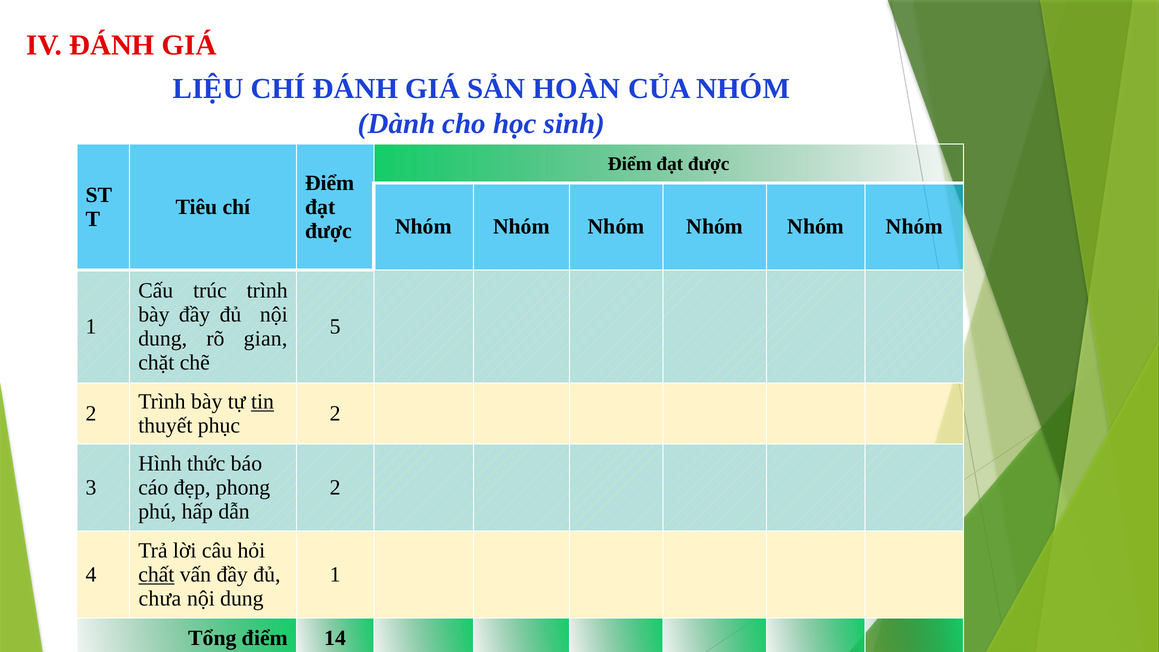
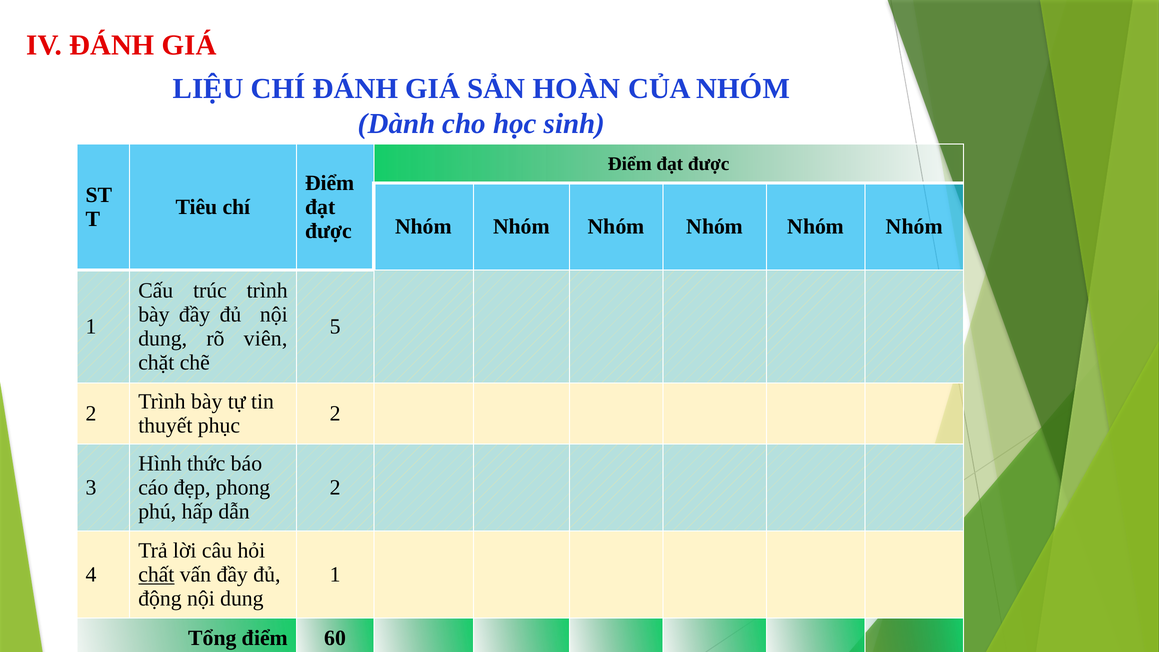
gian: gian -> viên
tin underline: present -> none
chưa: chưa -> động
14: 14 -> 60
